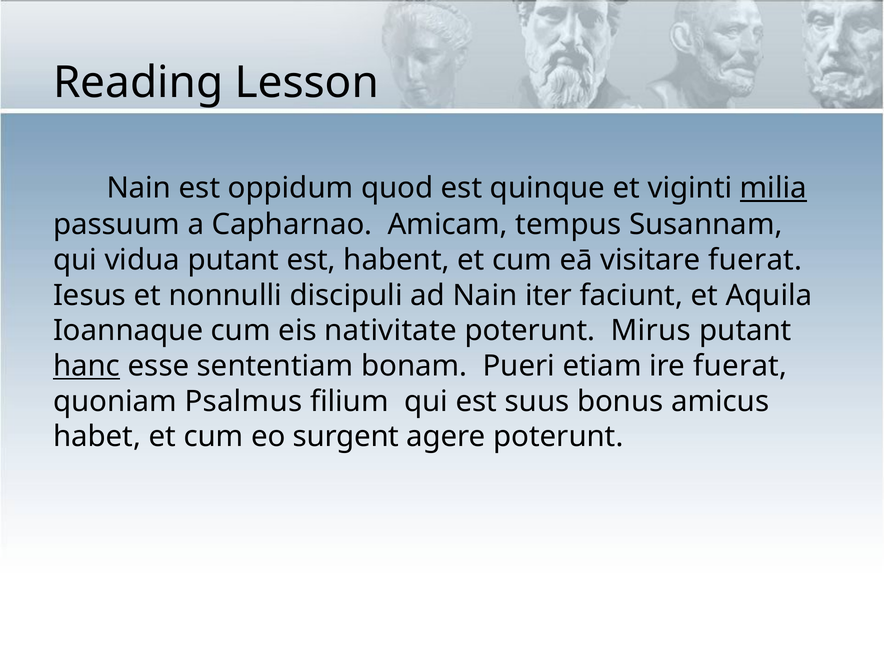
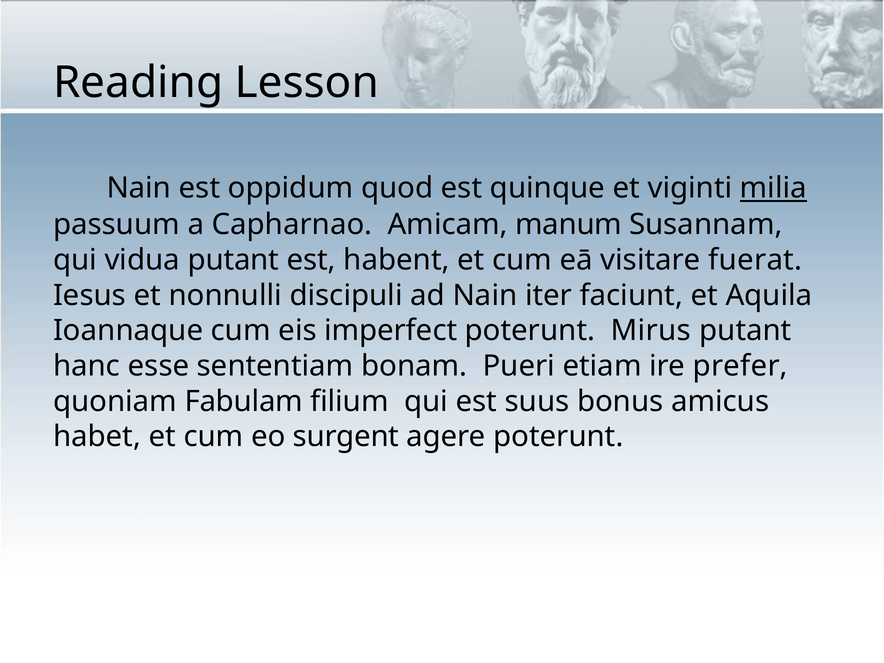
tempus: tempus -> manum
nativitate: nativitate -> imperfect
hanc underline: present -> none
ire fuerat: fuerat -> prefer
Psalmus: Psalmus -> Fabulam
